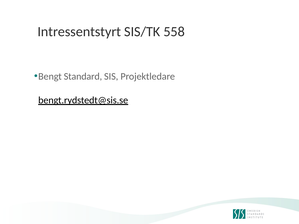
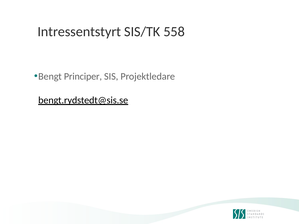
Standard: Standard -> Principer
